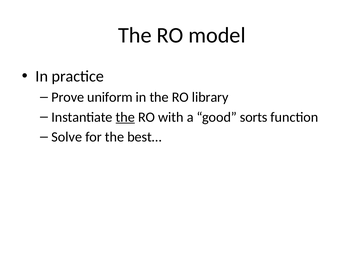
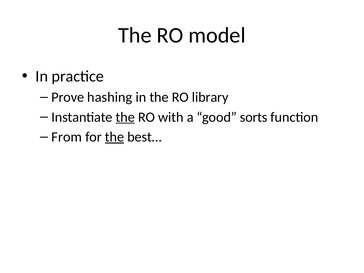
uniform: uniform -> hashing
Solve: Solve -> From
the at (114, 137) underline: none -> present
